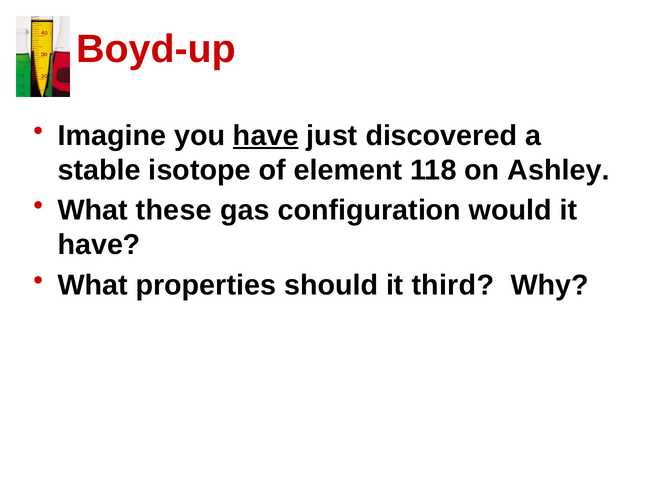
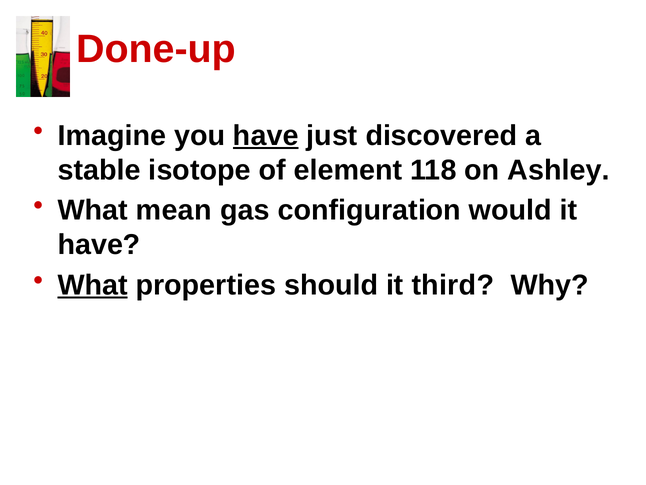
Boyd-up: Boyd-up -> Done-up
these: these -> mean
What at (93, 285) underline: none -> present
